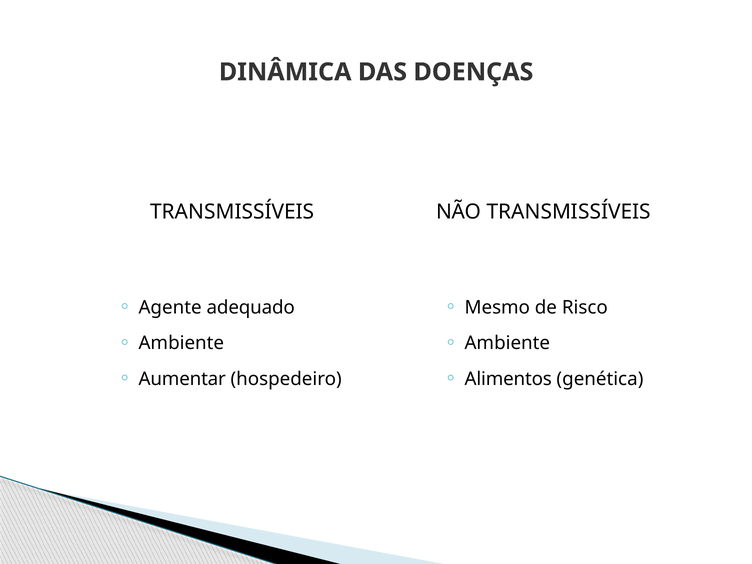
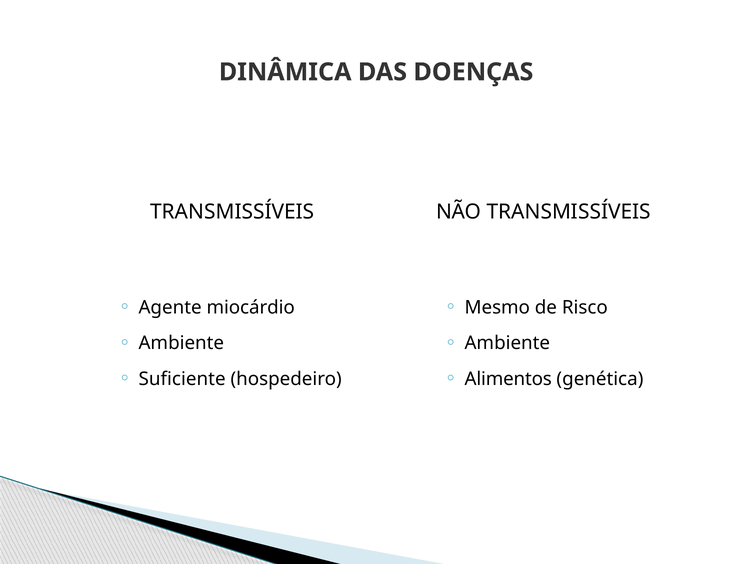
adequado: adequado -> miocárdio
Aumentar: Aumentar -> Suficiente
